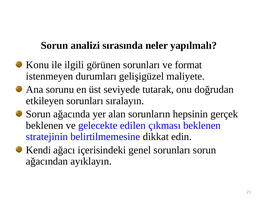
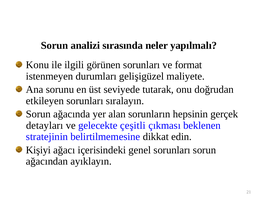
beklenen at (45, 125): beklenen -> detayları
edilen: edilen -> çeşitli
Kendi: Kendi -> Kişiyi
